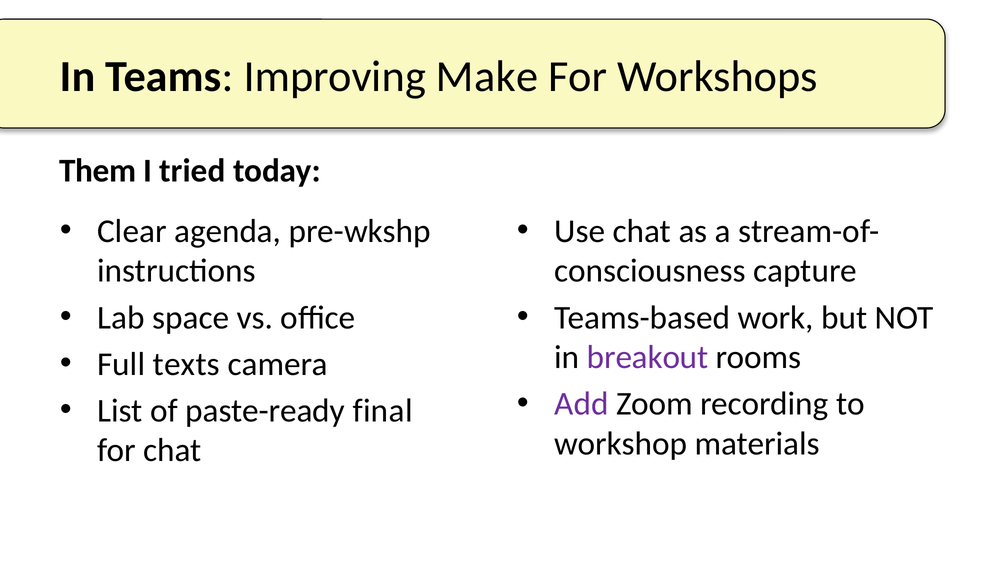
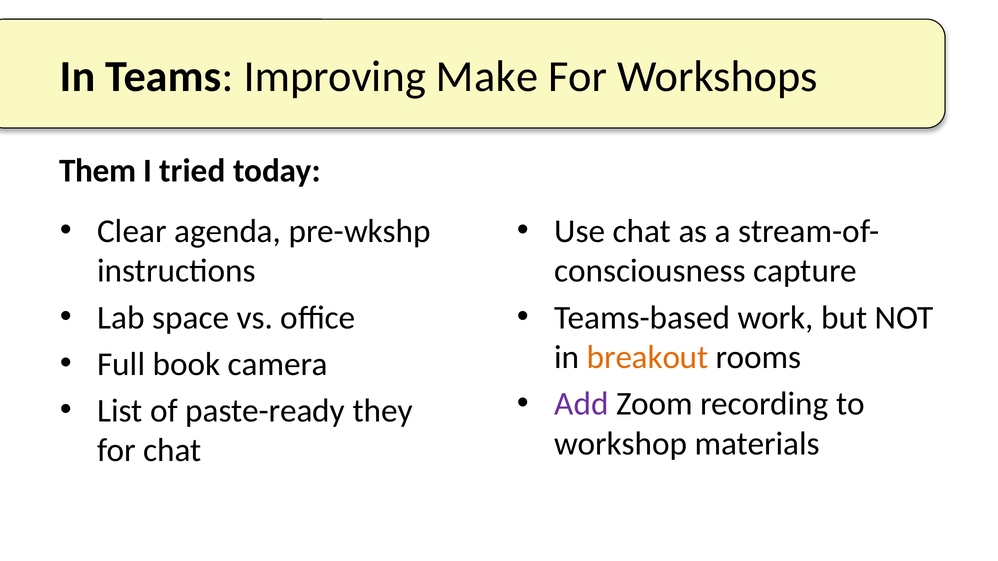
breakout colour: purple -> orange
texts: texts -> book
final: final -> they
